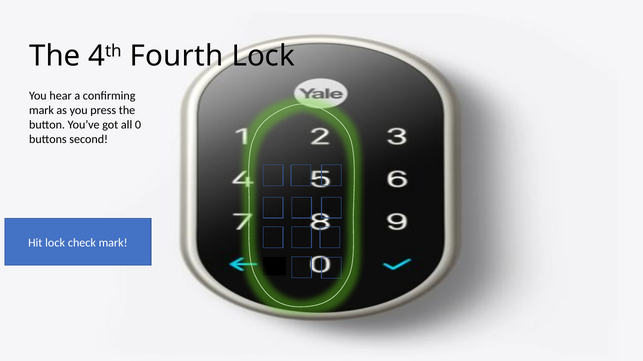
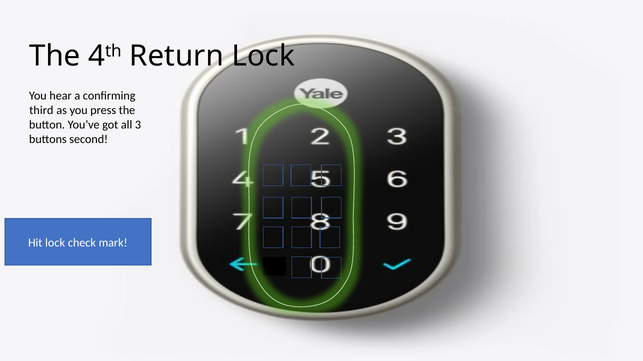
Fourth: Fourth -> Return
mark at (41, 110): mark -> third
0: 0 -> 3
